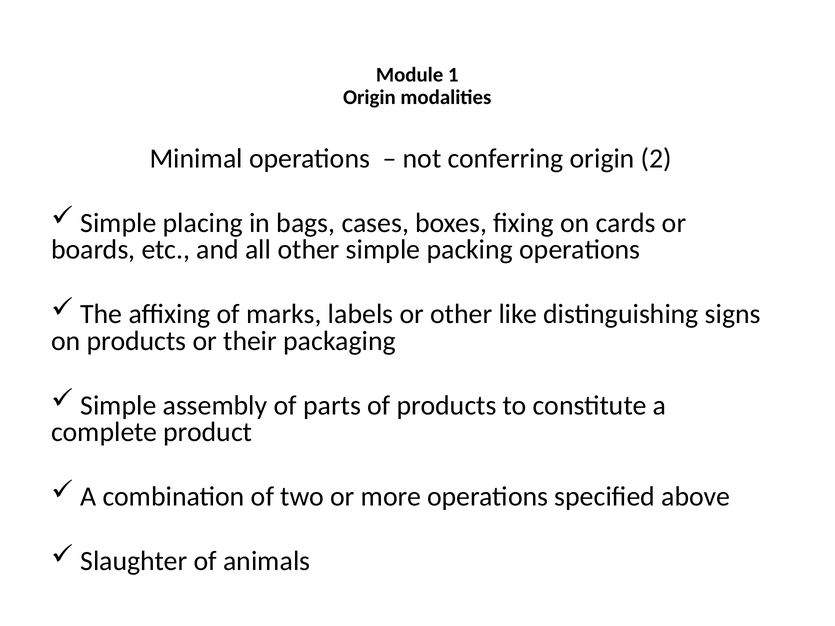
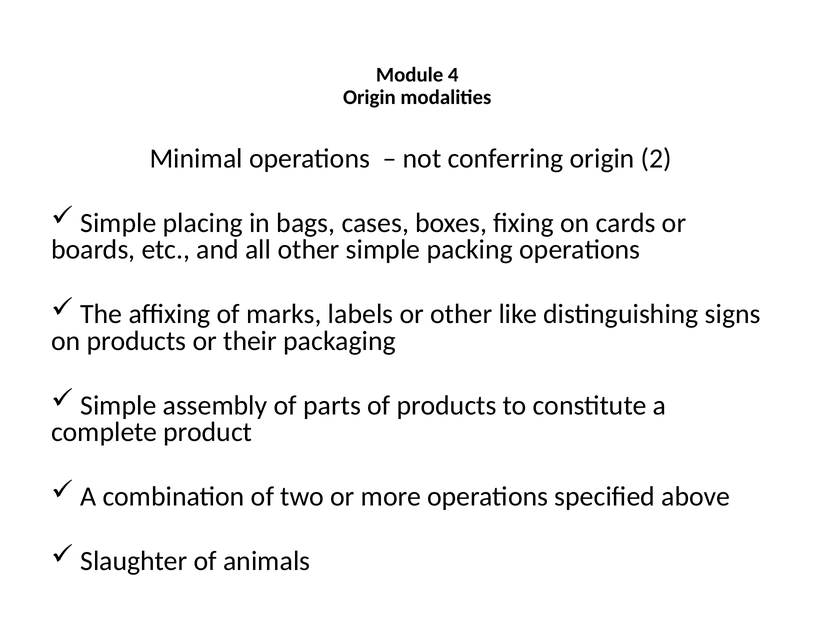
1: 1 -> 4
